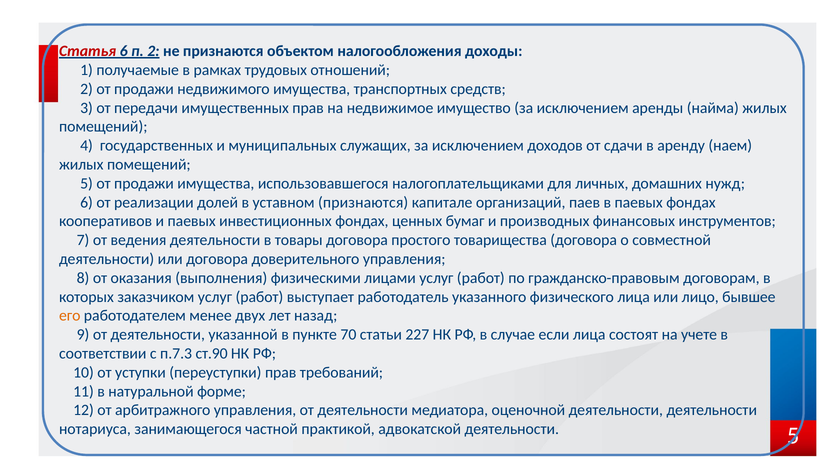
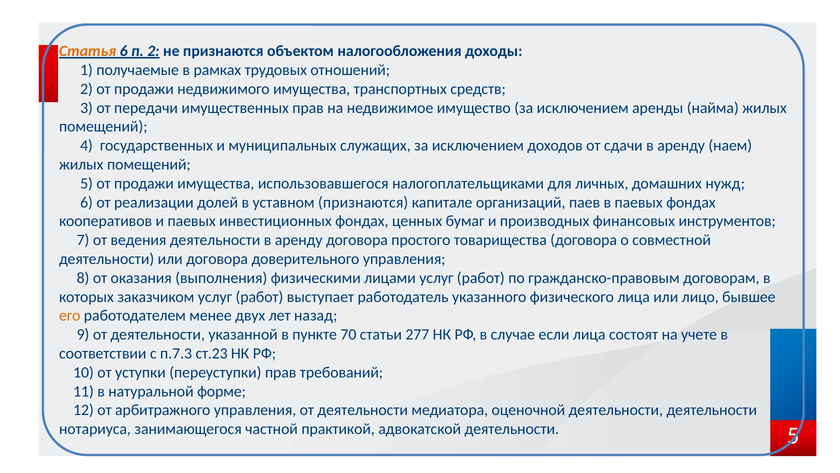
Статья colour: red -> orange
деятельности в товары: товары -> аренду
227: 227 -> 277
ст.90: ст.90 -> ст.23
